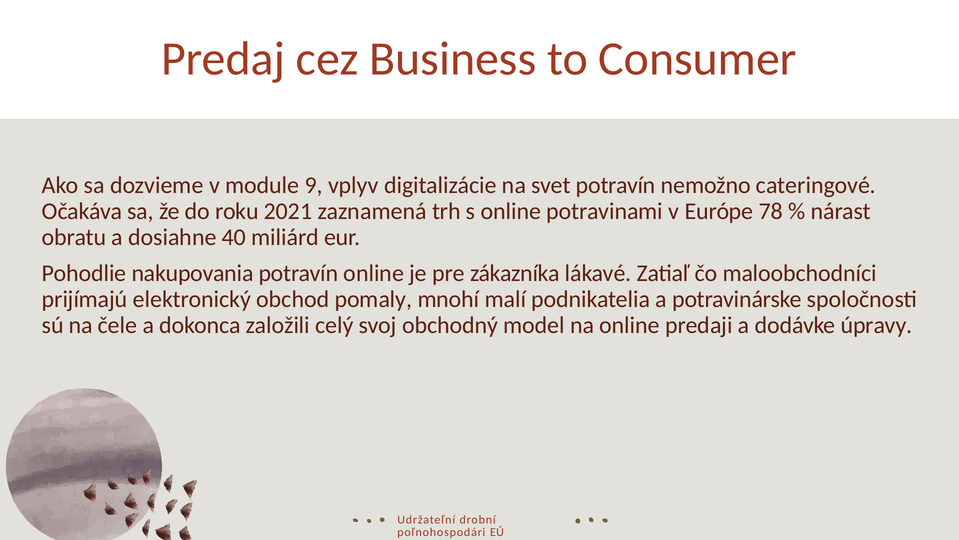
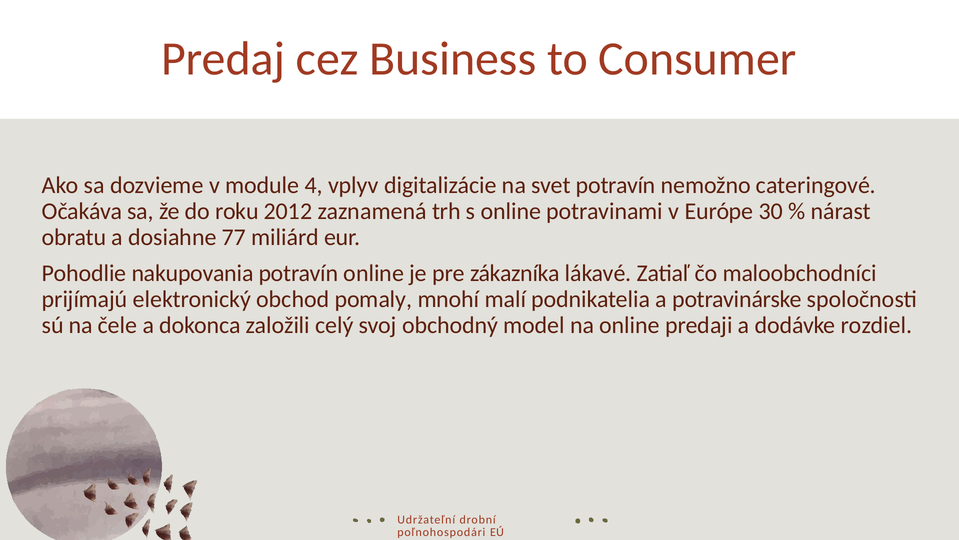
9: 9 -> 4
2021: 2021 -> 2012
78: 78 -> 30
40: 40 -> 77
úpravy: úpravy -> rozdiel
